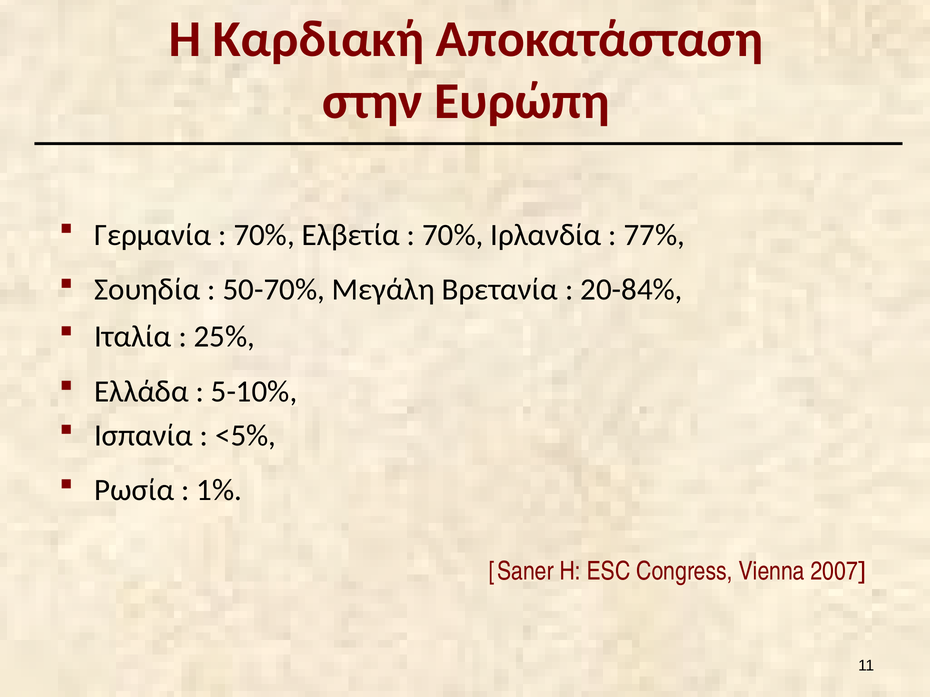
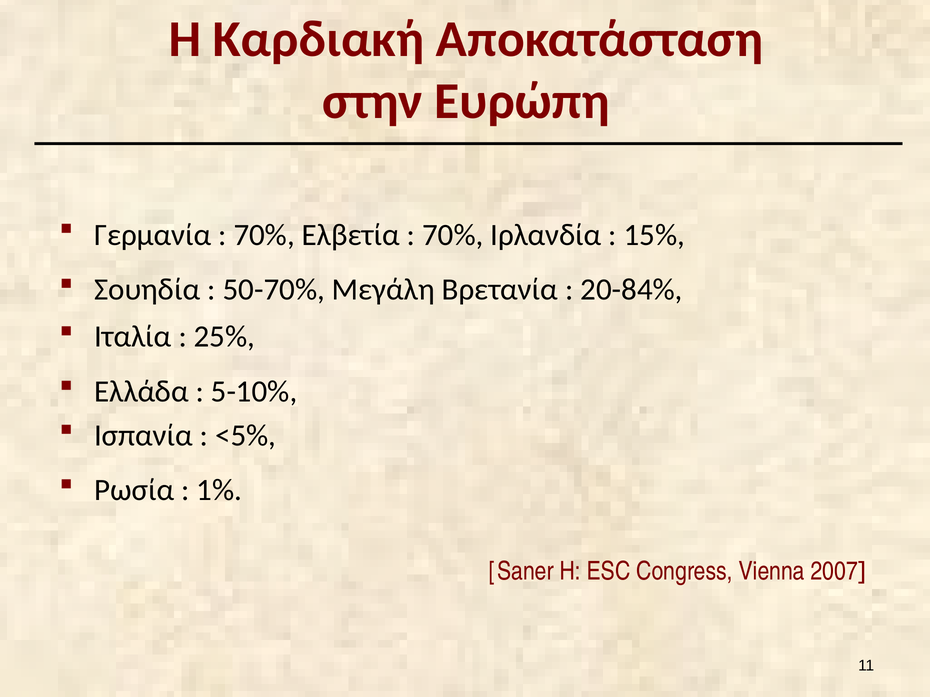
77%: 77% -> 15%
